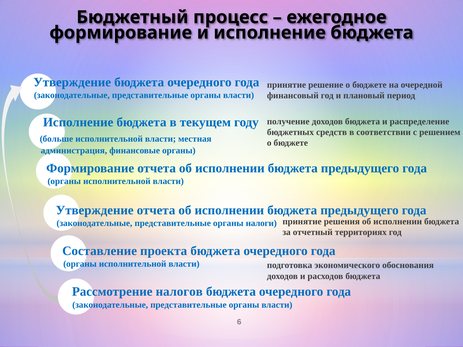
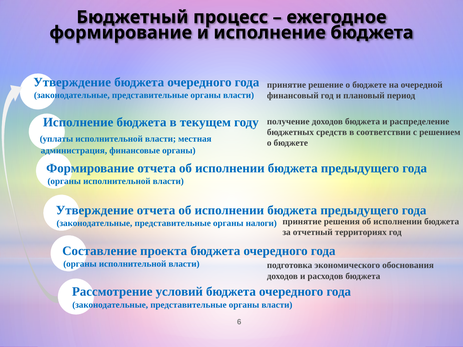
больше: больше -> уплаты
налогов: налогов -> условий
